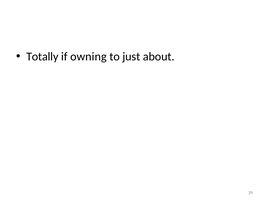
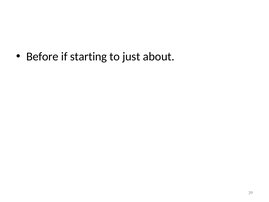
Totally: Totally -> Before
owning: owning -> starting
